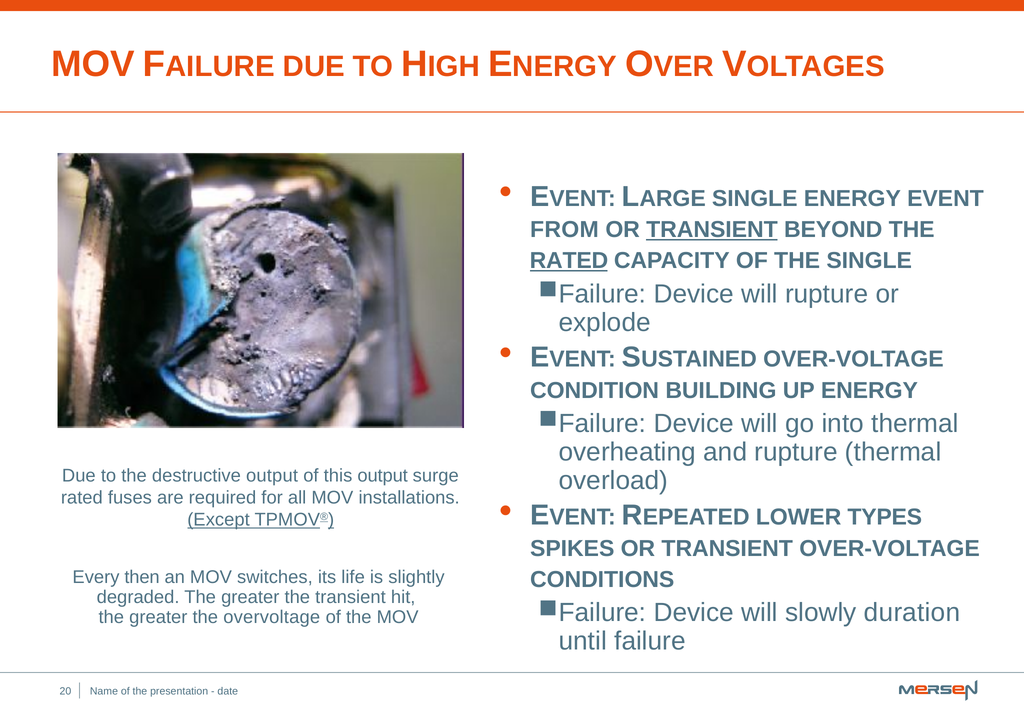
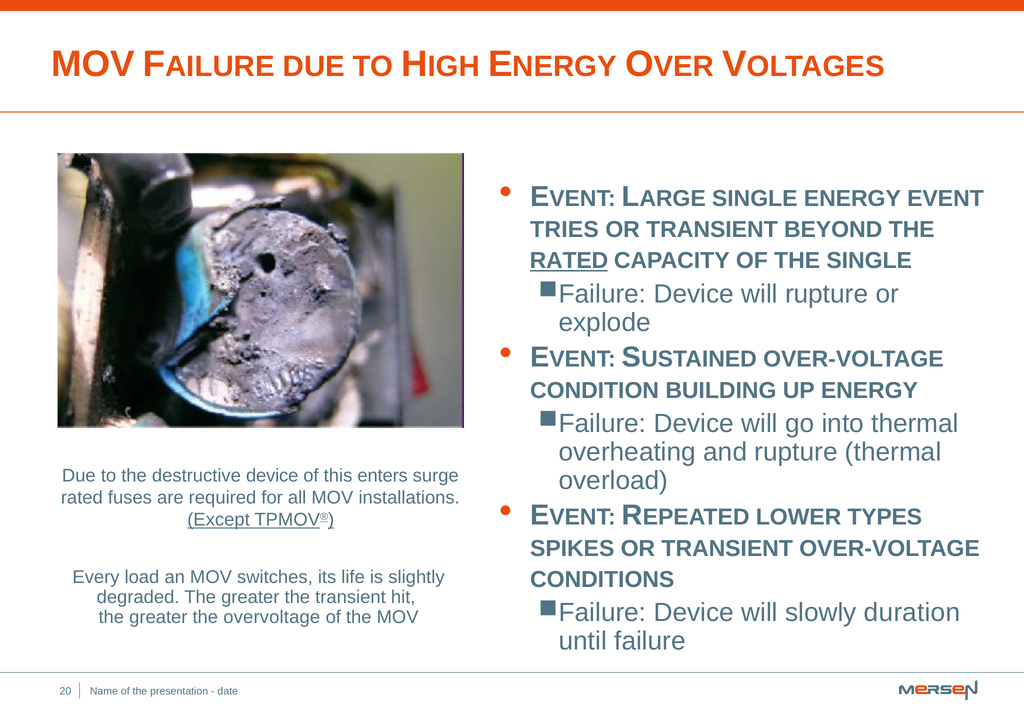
FROM: FROM -> TRIES
TRANSIENT at (712, 230) underline: present -> none
destructive output: output -> device
this output: output -> enters
then: then -> load
